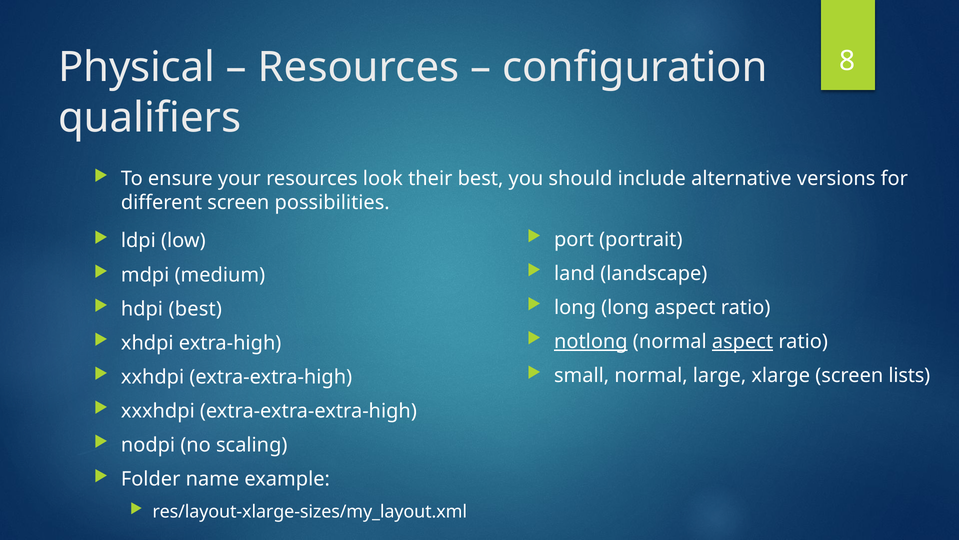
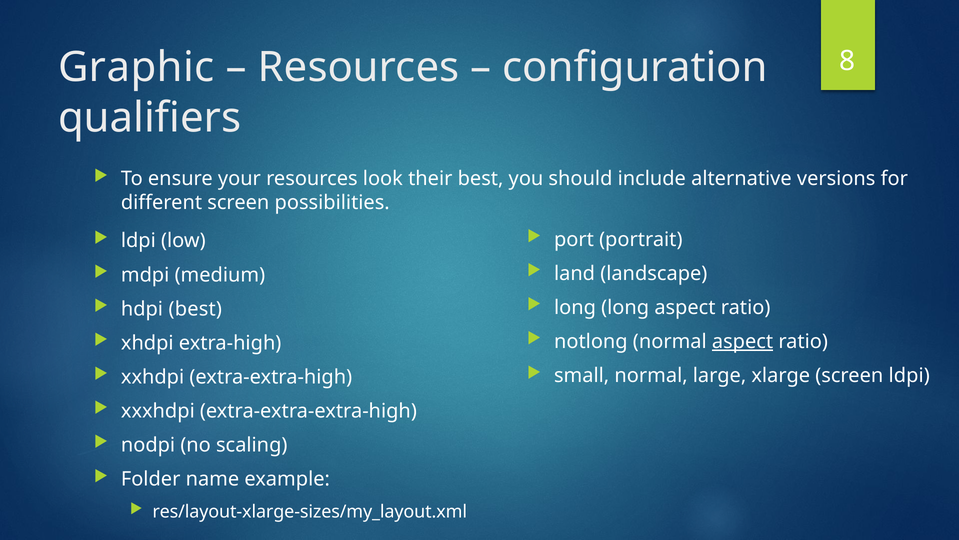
Physical: Physical -> Graphic
notlong underline: present -> none
screen lists: lists -> ldpi
